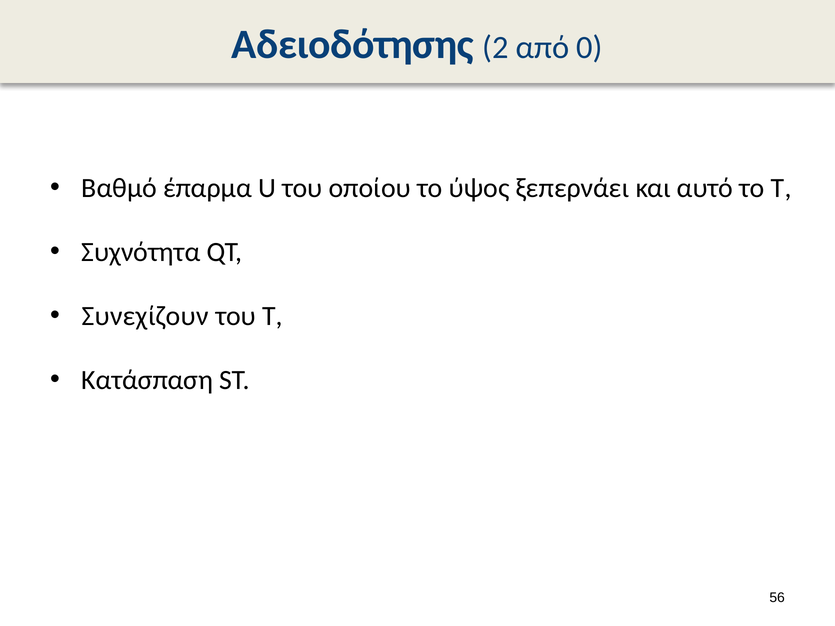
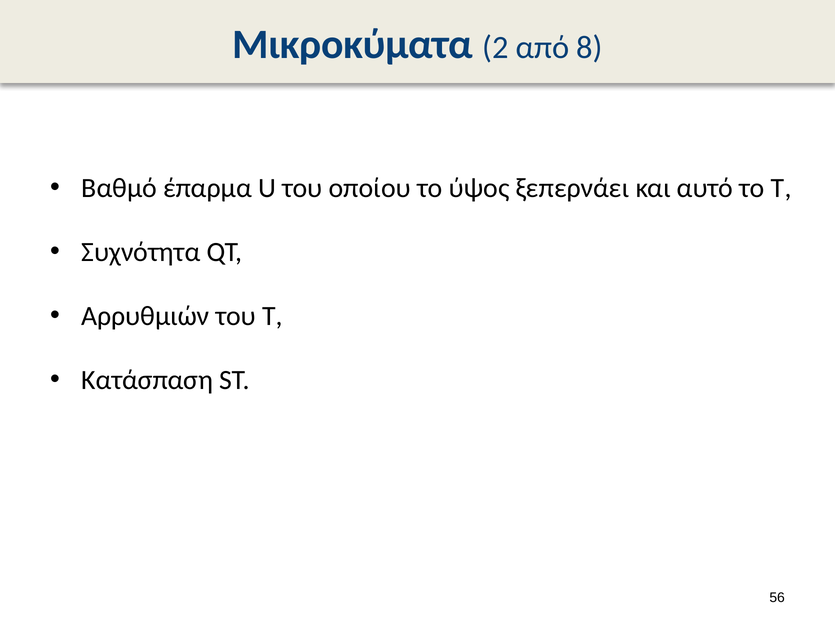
Αδειοδότησης: Αδειοδότησης -> Μικροκύματα
0: 0 -> 8
Συνεχίζουν: Συνεχίζουν -> Αρρυθμιών
